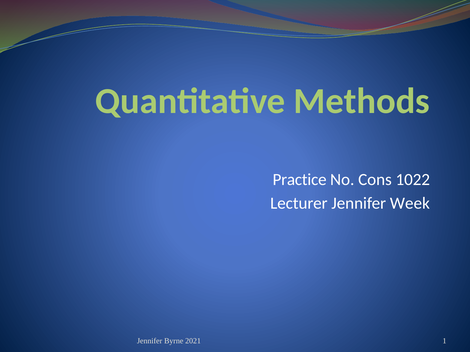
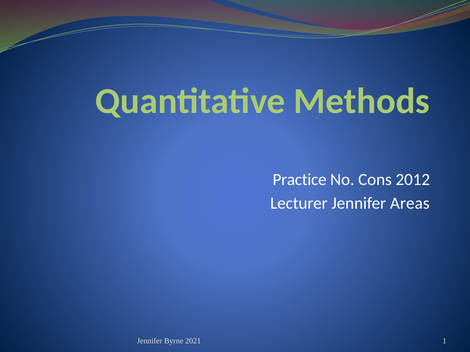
1022: 1022 -> 2012
Week: Week -> Areas
